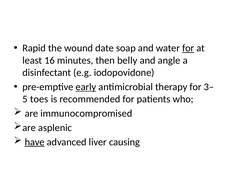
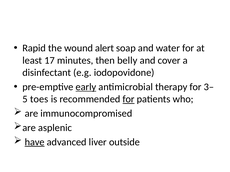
date: date -> alert
for at (188, 48) underline: present -> none
16: 16 -> 17
angle: angle -> cover
for at (129, 99) underline: none -> present
causing: causing -> outside
